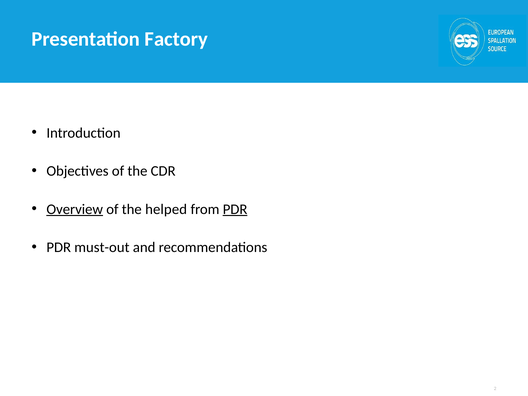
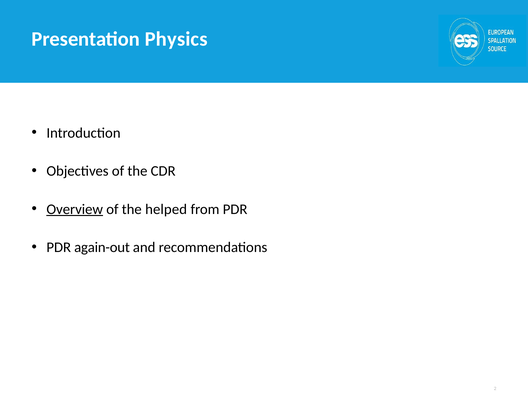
Factory: Factory -> Physics
PDR at (235, 209) underline: present -> none
must-out: must-out -> again-out
